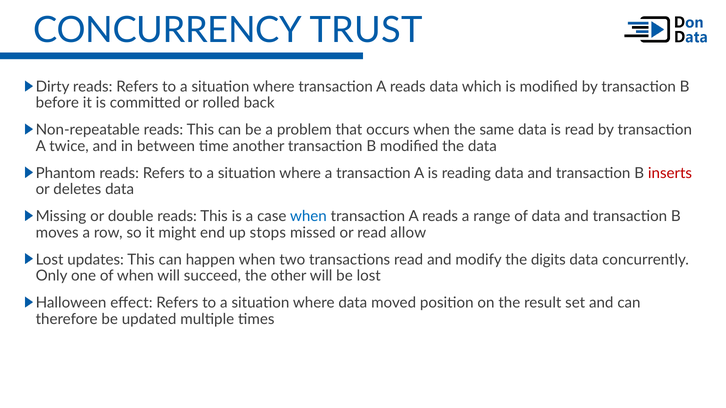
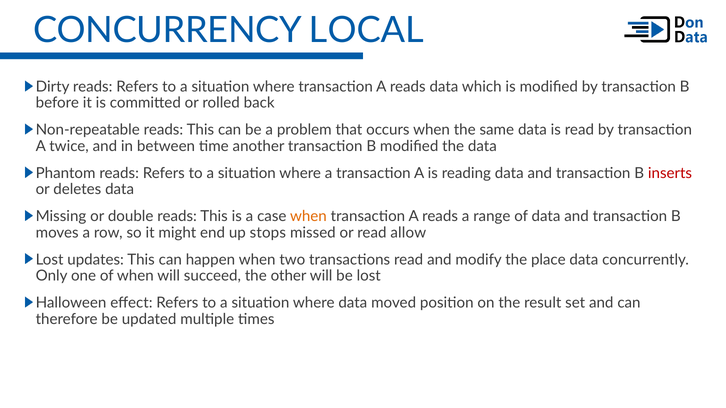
TRUST: TRUST -> LOCAL
when at (308, 217) colour: blue -> orange
digits: digits -> place
